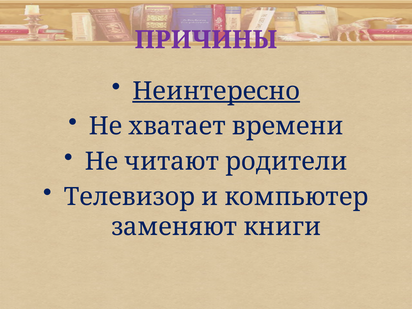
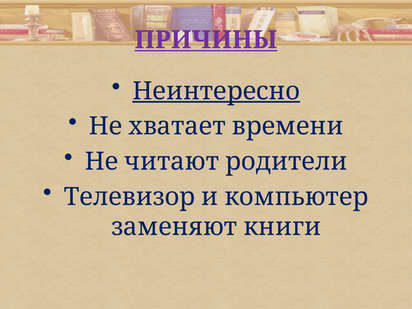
ПРИЧИНЫ underline: none -> present
